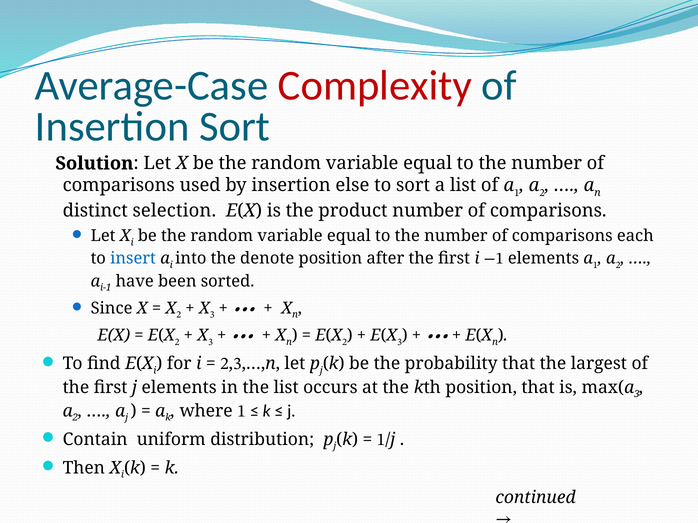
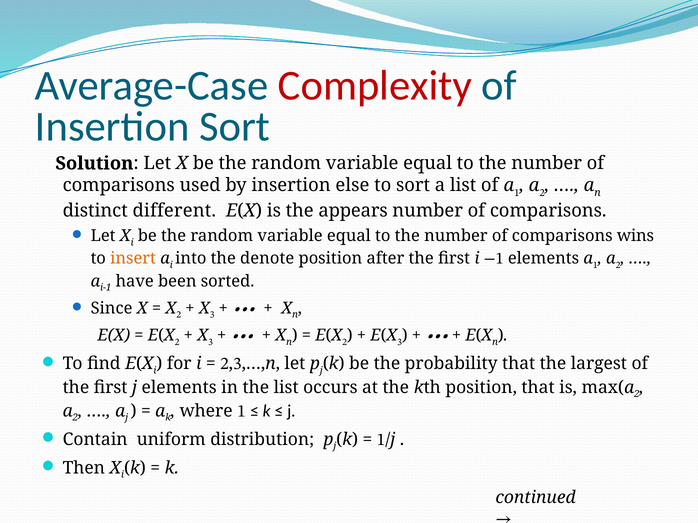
selection: selection -> different
product: product -> appears
each: each -> wins
insert colour: blue -> orange
3 at (637, 394): 3 -> 2
